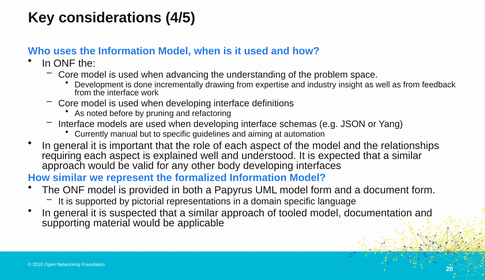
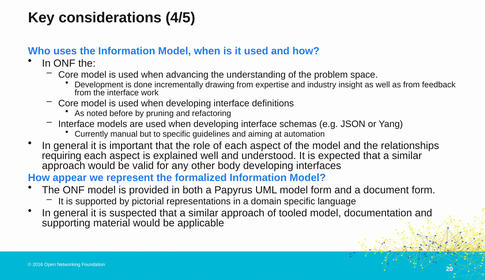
How similar: similar -> appear
